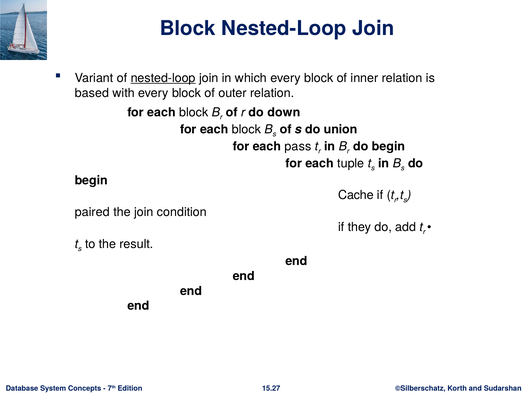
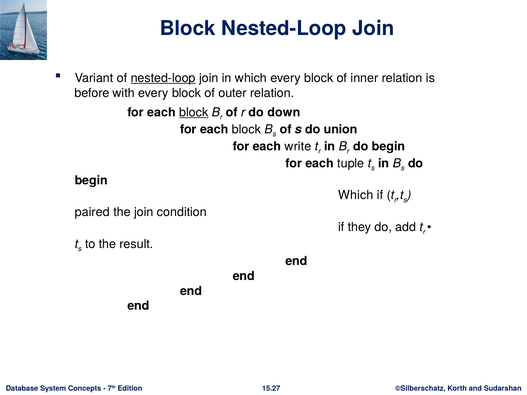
based: based -> before
block at (194, 112) underline: none -> present
pass: pass -> write
Cache at (356, 195): Cache -> Which
